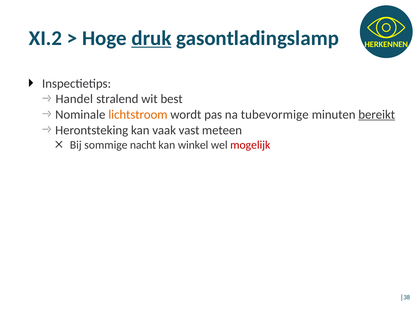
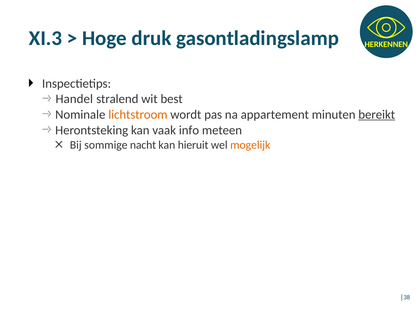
XI.2: XI.2 -> XI.3
druk underline: present -> none
tubevormige: tubevormige -> appartement
vast: vast -> info
winkel: winkel -> hieruit
mogelijk colour: red -> orange
